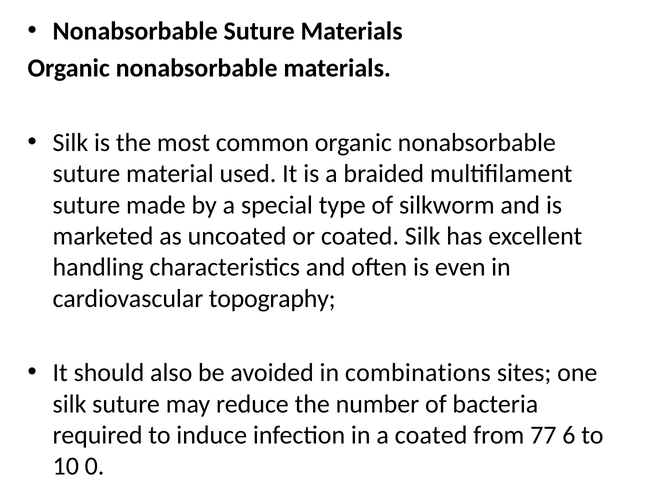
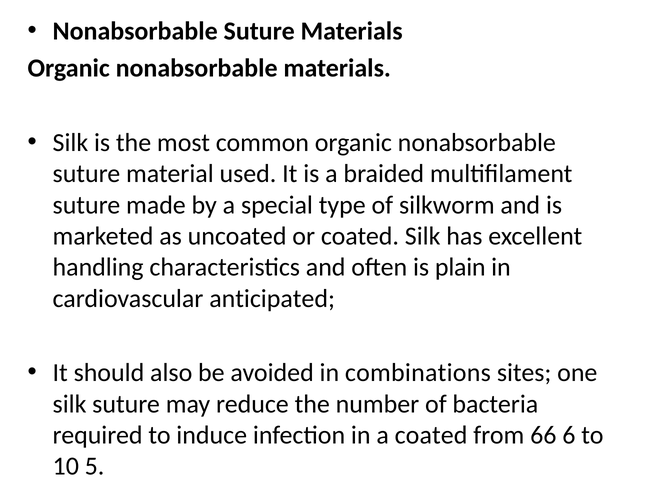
even: even -> plain
topography: topography -> anticipated
77: 77 -> 66
0: 0 -> 5
